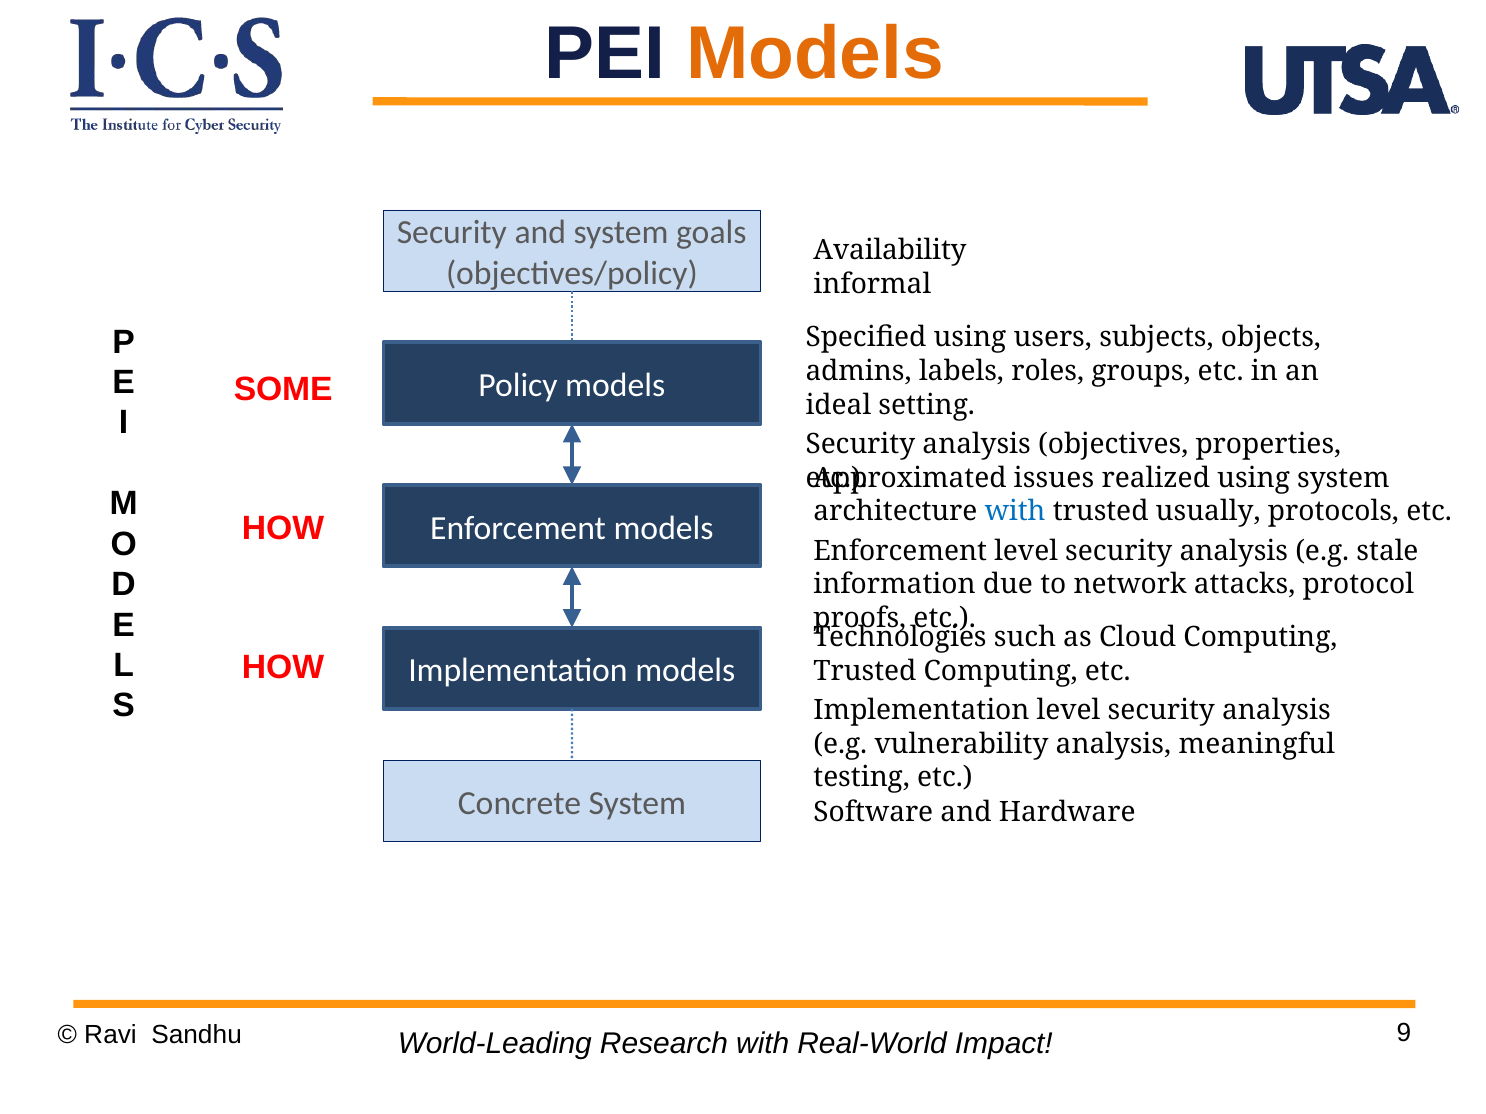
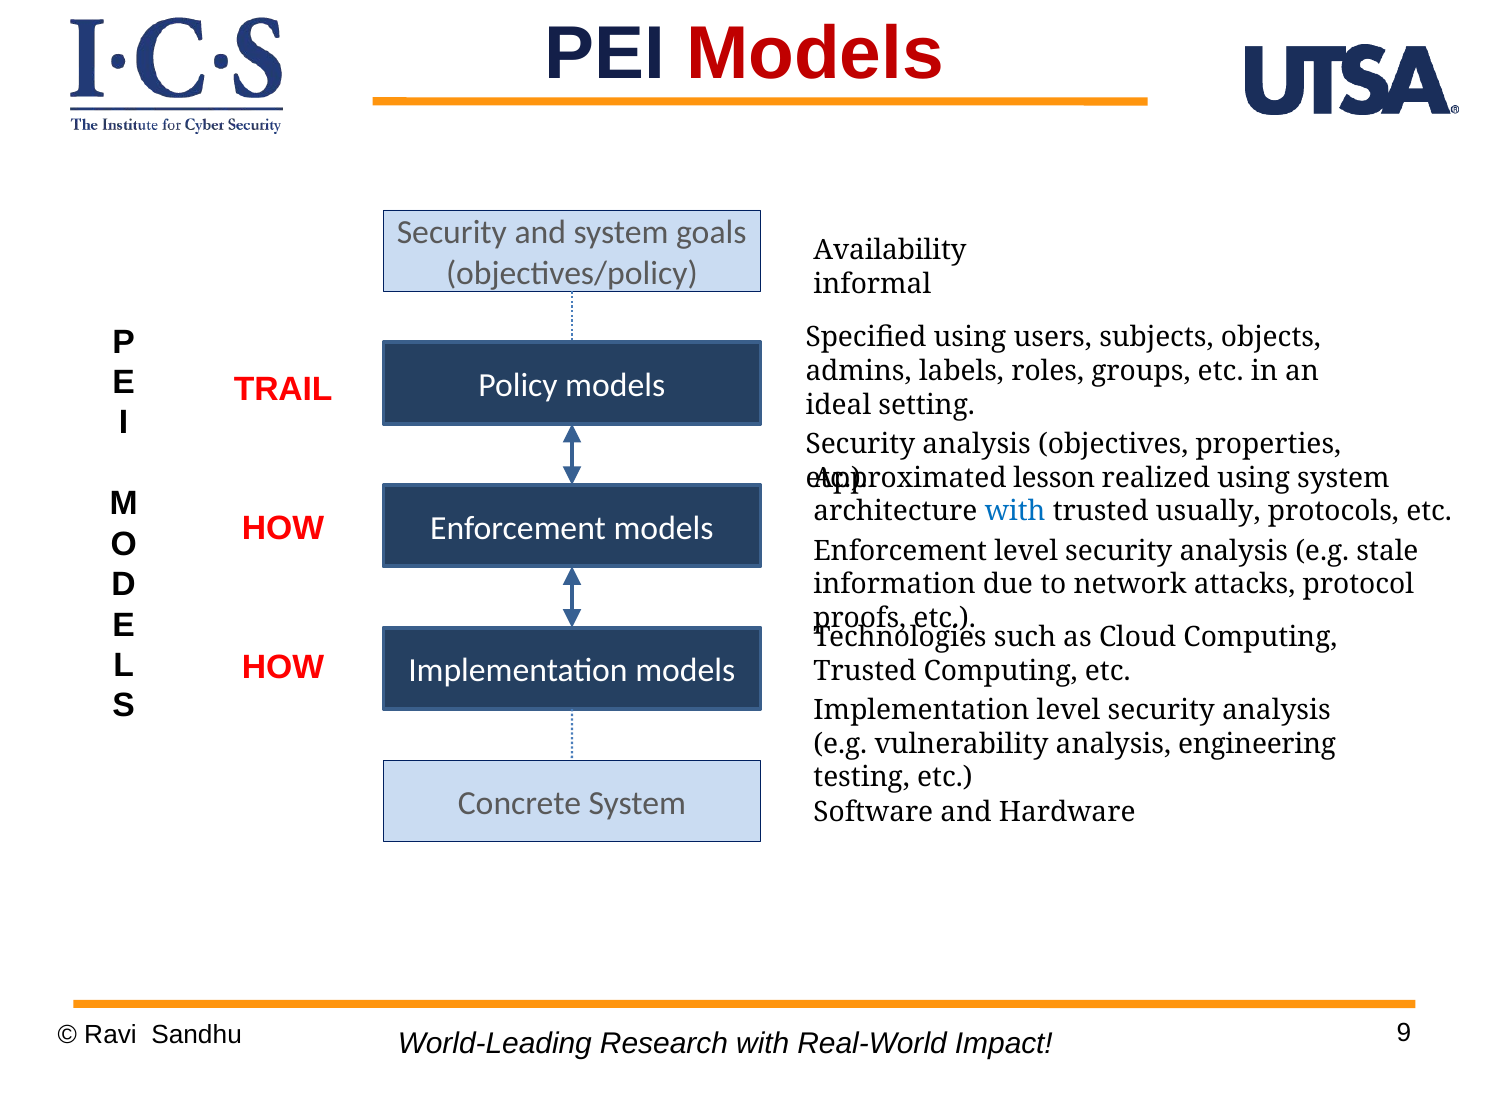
Models at (815, 54) colour: orange -> red
SOME: SOME -> TRAIL
issues: issues -> lesson
meaningful: meaningful -> engineering
